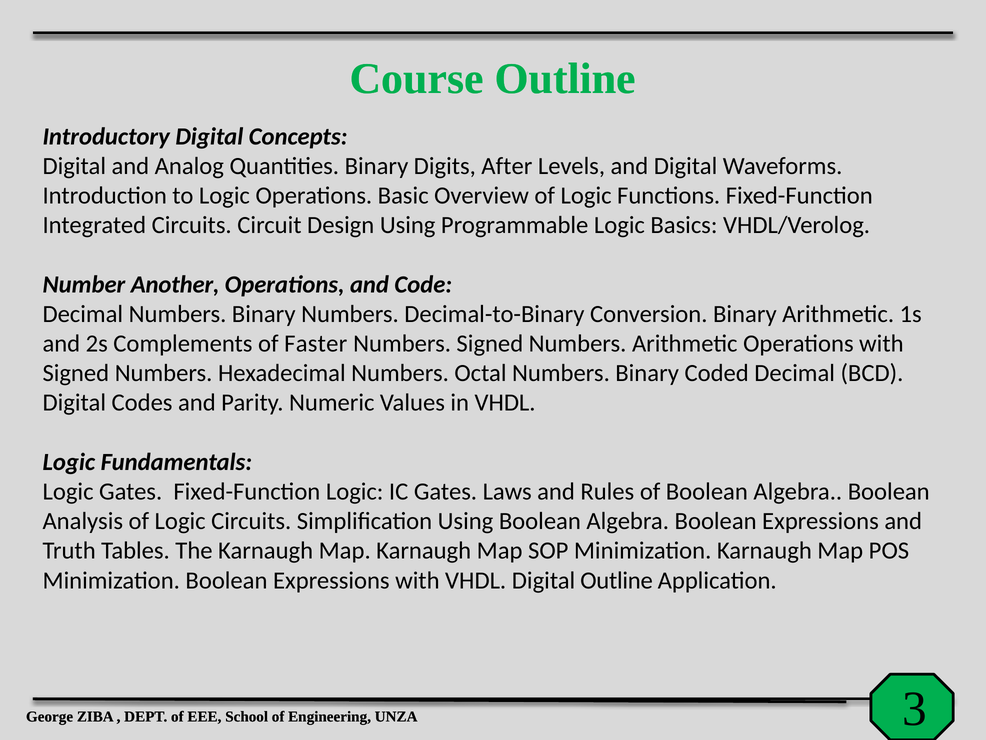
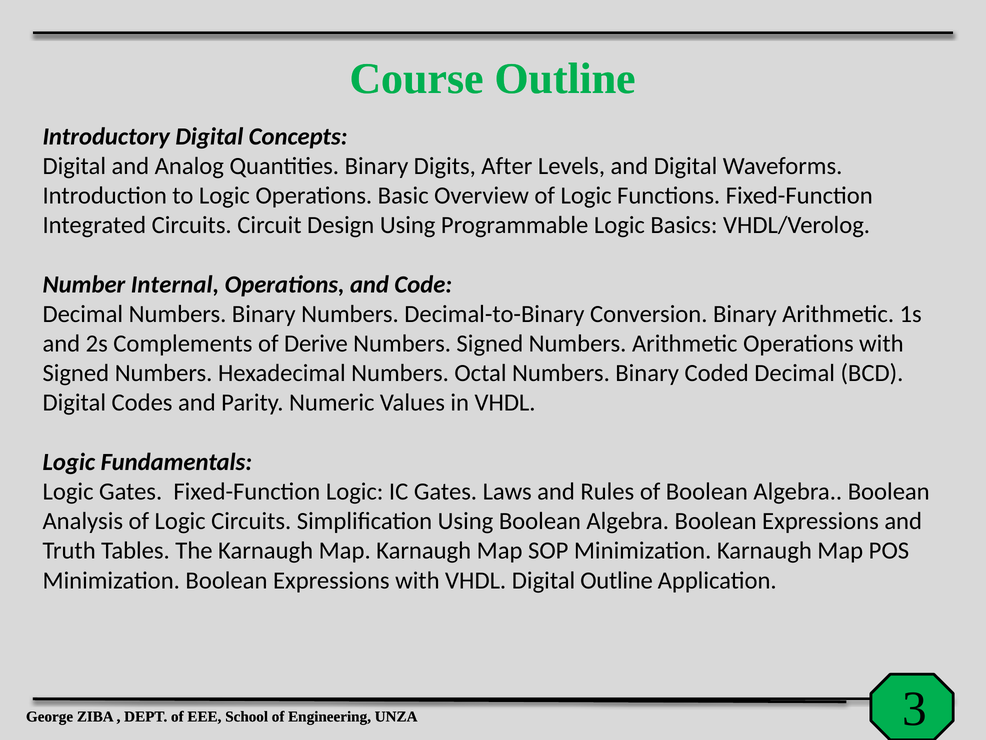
Another: Another -> Internal
Faster: Faster -> Derive
